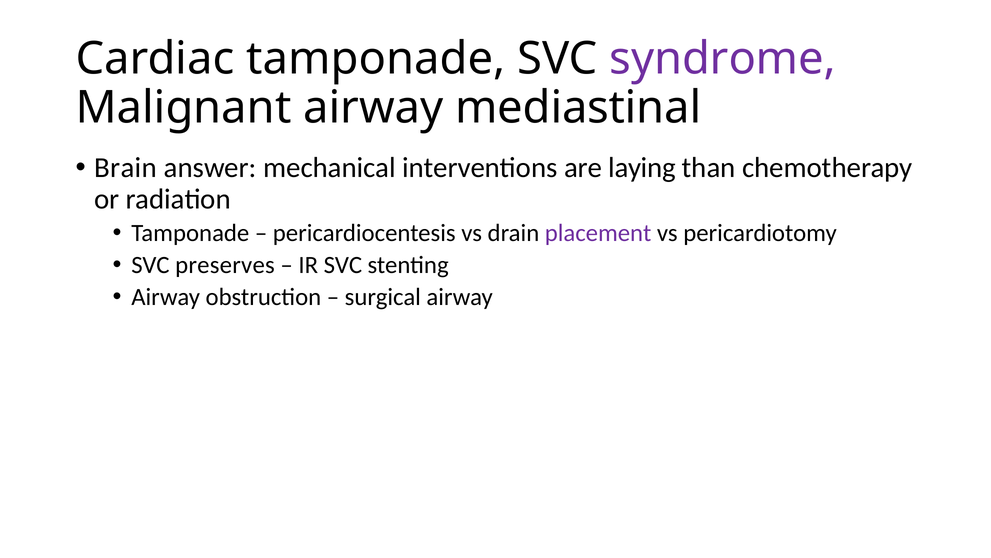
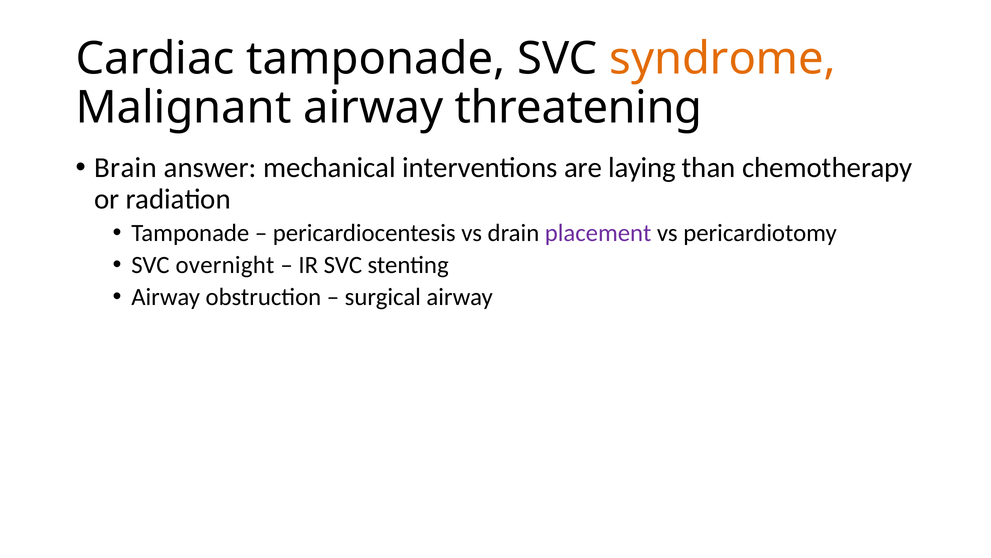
syndrome colour: purple -> orange
mediastinal: mediastinal -> threatening
preserves: preserves -> overnight
